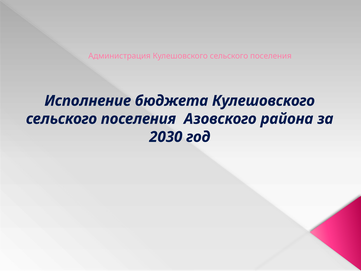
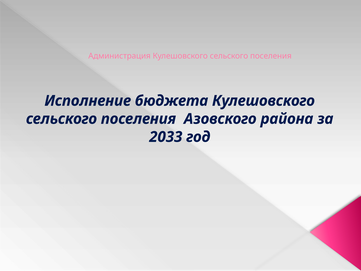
2030: 2030 -> 2033
